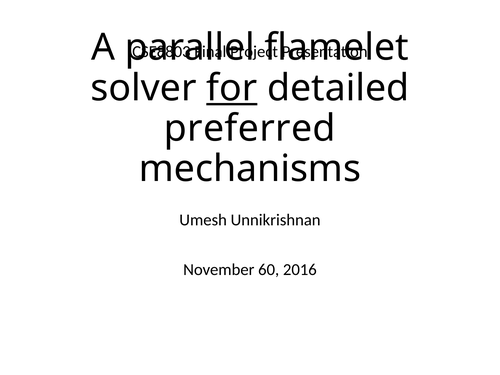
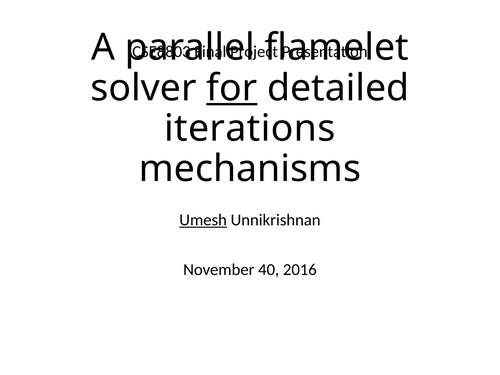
preferred: preferred -> iterations
Umesh underline: none -> present
60: 60 -> 40
